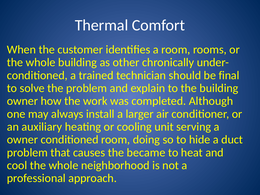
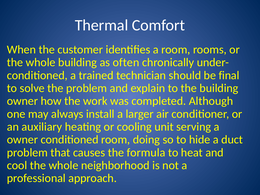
other: other -> often
became: became -> formula
